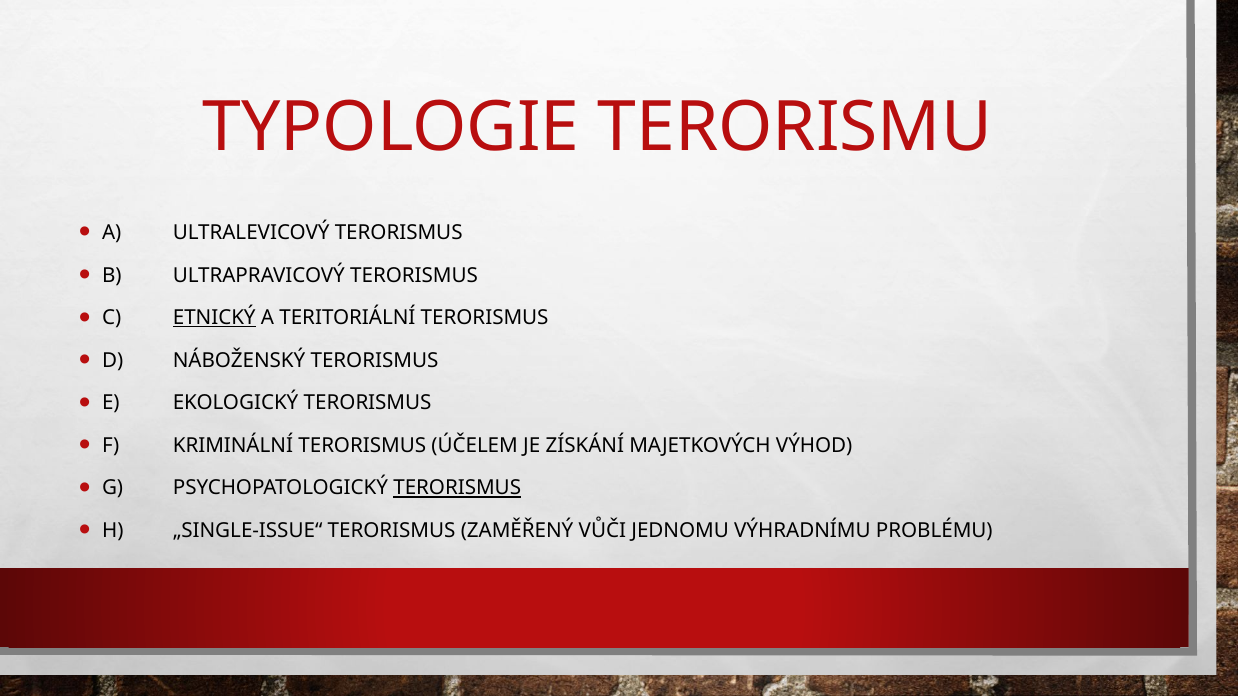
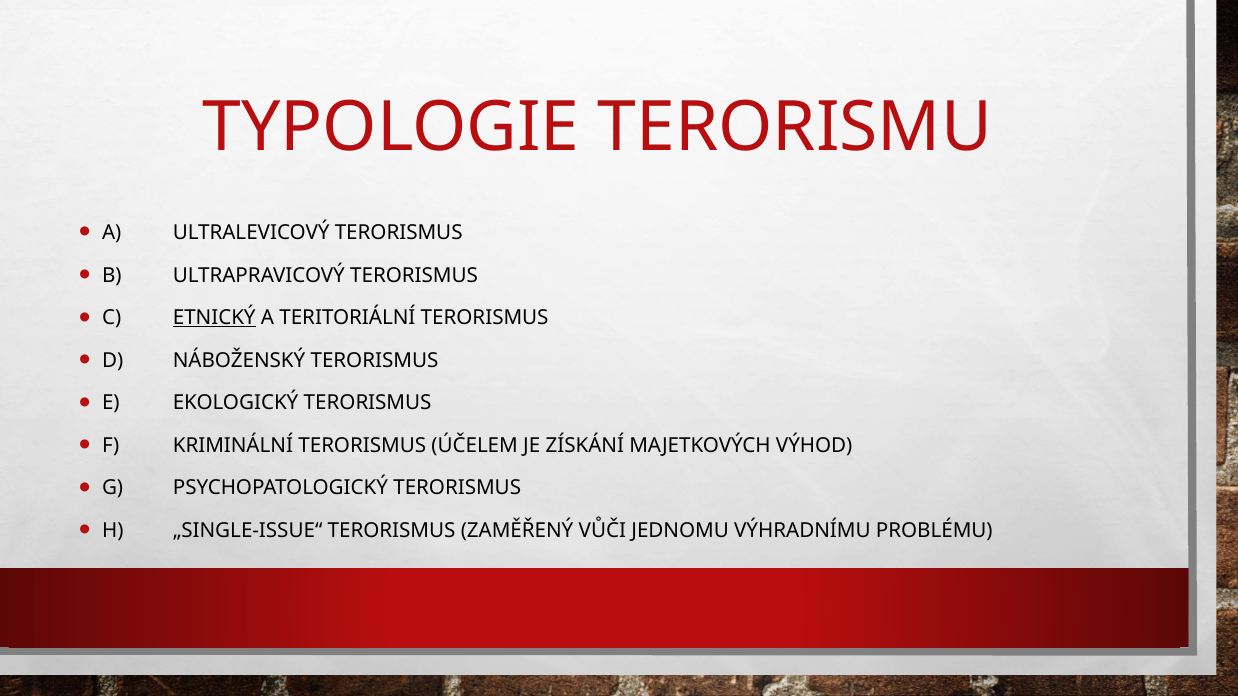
TERORISMUS at (457, 488) underline: present -> none
